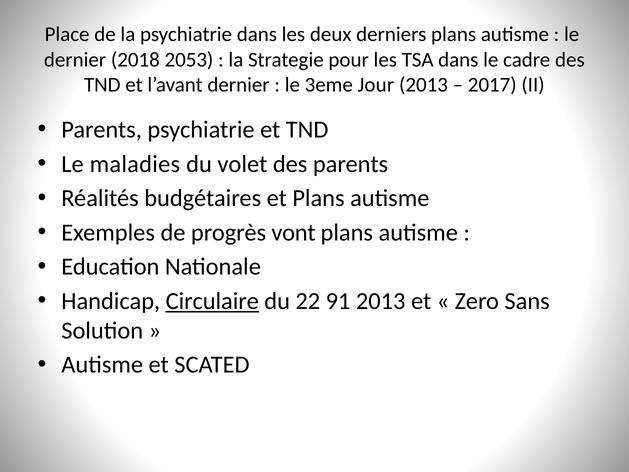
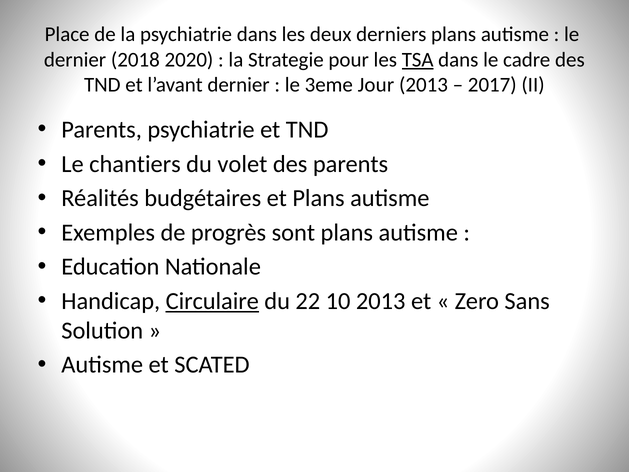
2053: 2053 -> 2020
TSA underline: none -> present
maladies: maladies -> chantiers
vont: vont -> sont
91: 91 -> 10
